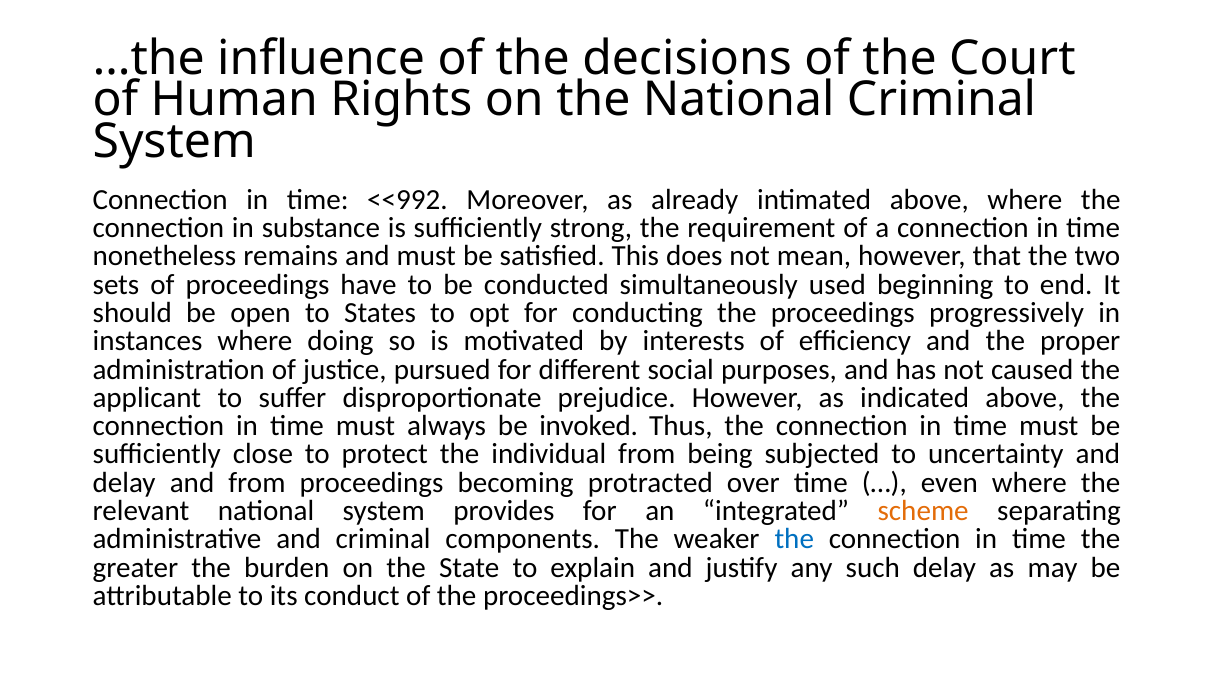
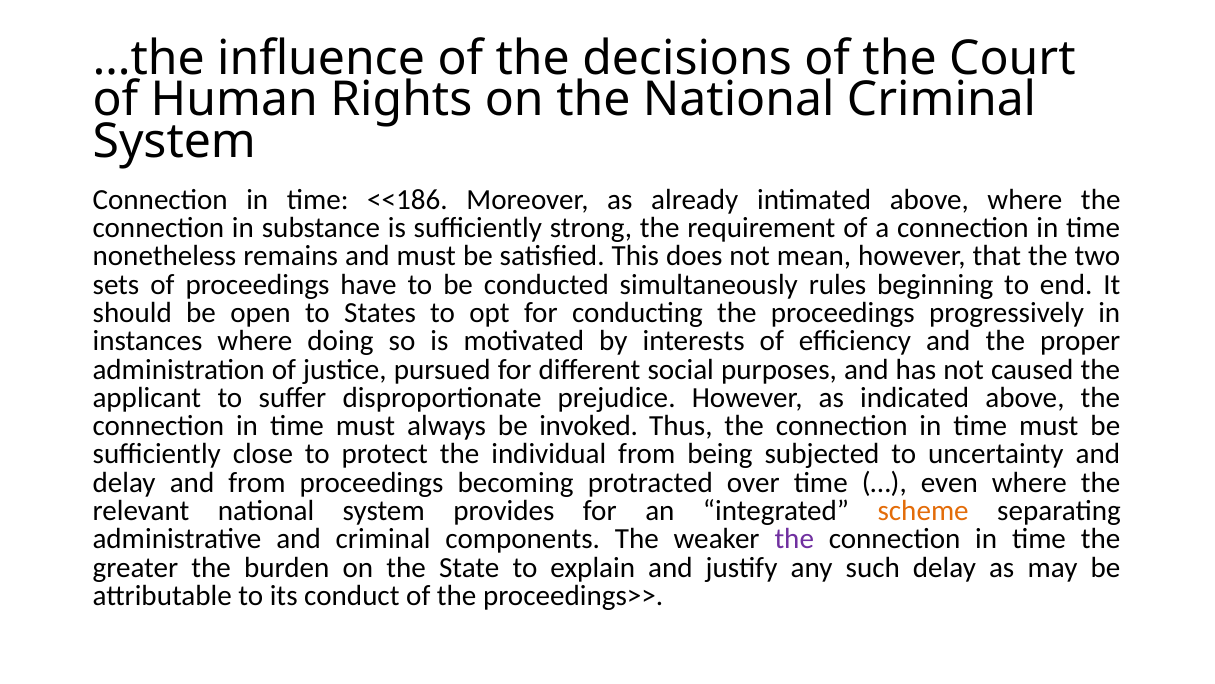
<<992: <<992 -> <<186
used: used -> rules
the at (794, 539) colour: blue -> purple
